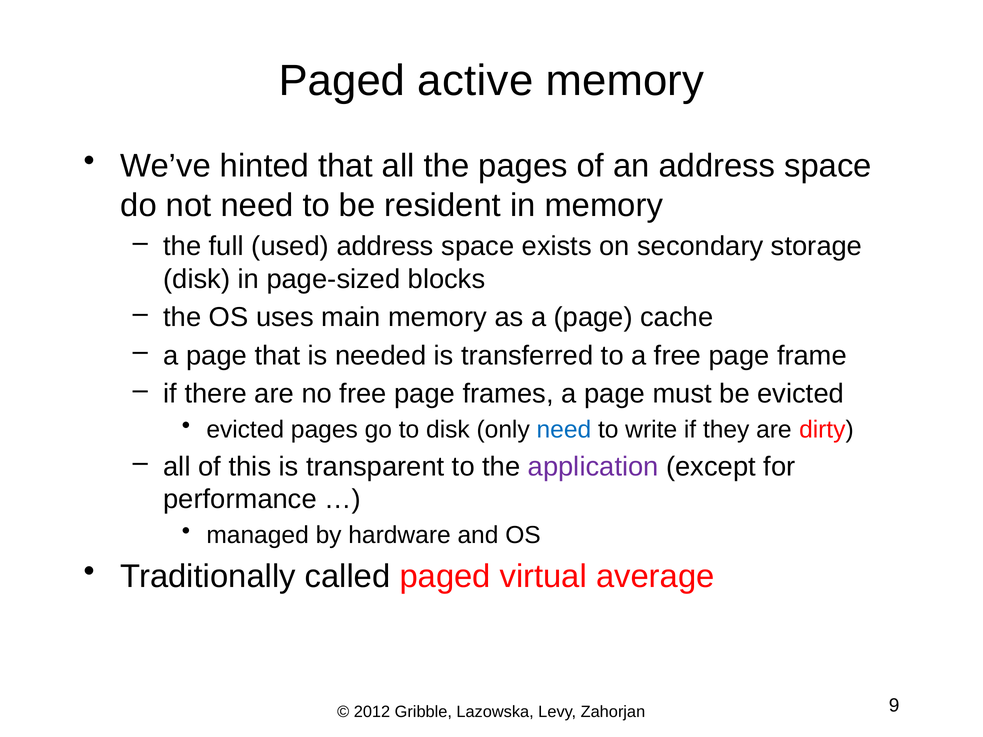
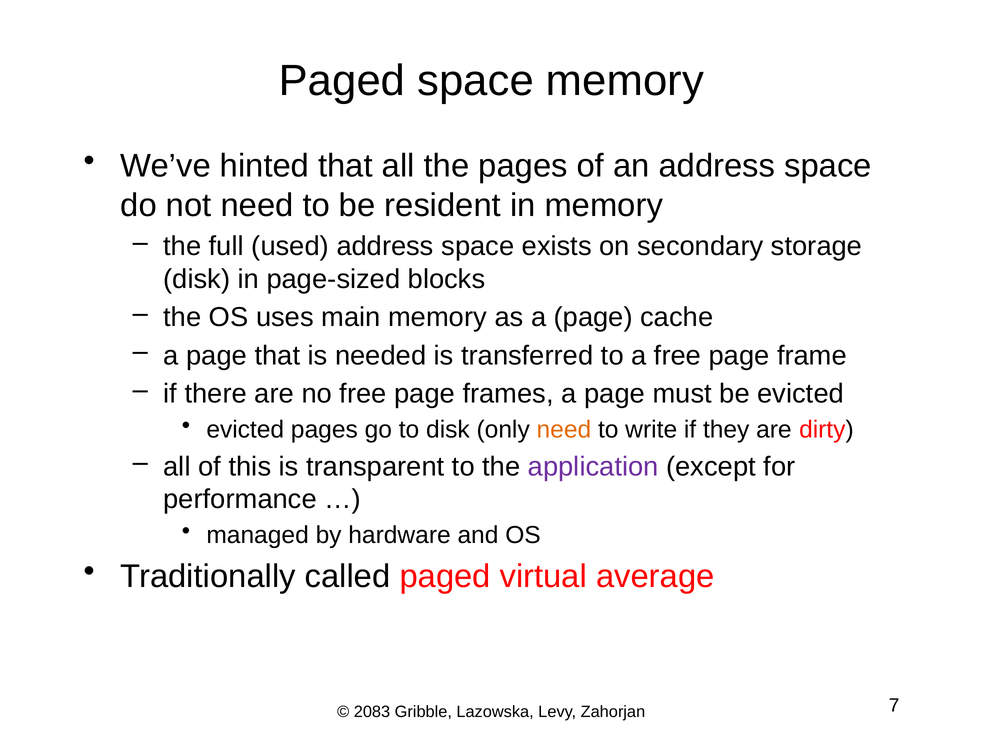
Paged active: active -> space
need at (564, 430) colour: blue -> orange
2012: 2012 -> 2083
9: 9 -> 7
